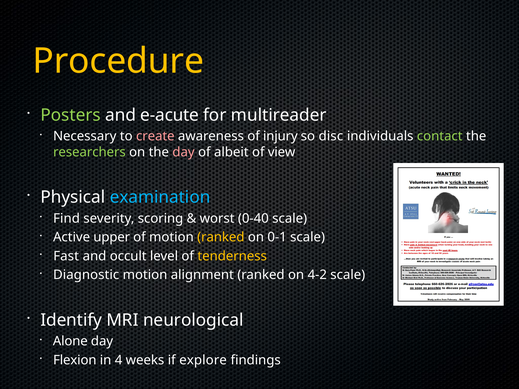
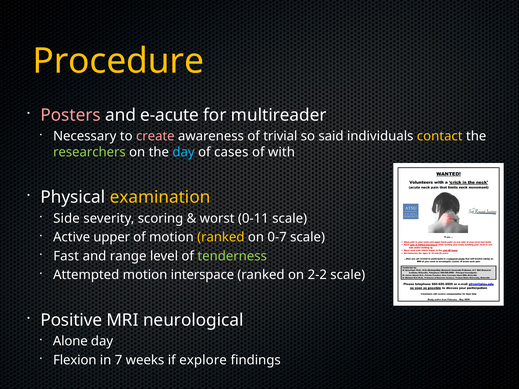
Posters colour: light green -> pink
injury: injury -> trivial
disc: disc -> said
contact colour: light green -> yellow
day at (184, 152) colour: pink -> light blue
albeit: albeit -> cases
view: view -> with
examination colour: light blue -> yellow
Find: Find -> Side
0-40: 0-40 -> 0-11
0-1: 0-1 -> 0-7
occult: occult -> range
tenderness colour: yellow -> light green
Diagnostic: Diagnostic -> Attempted
alignment: alignment -> interspace
4-2: 4-2 -> 2-2
Identify: Identify -> Positive
4: 4 -> 7
